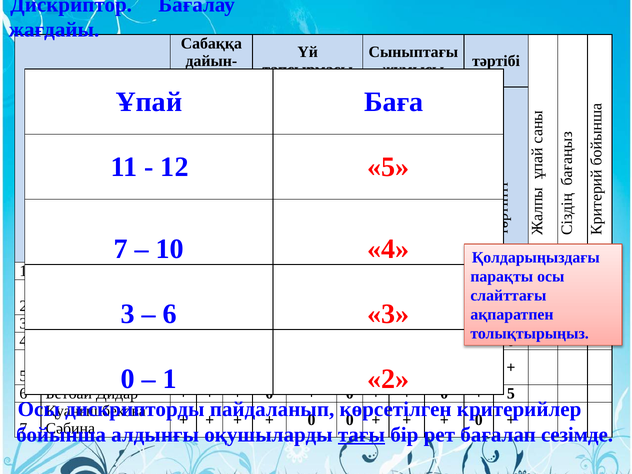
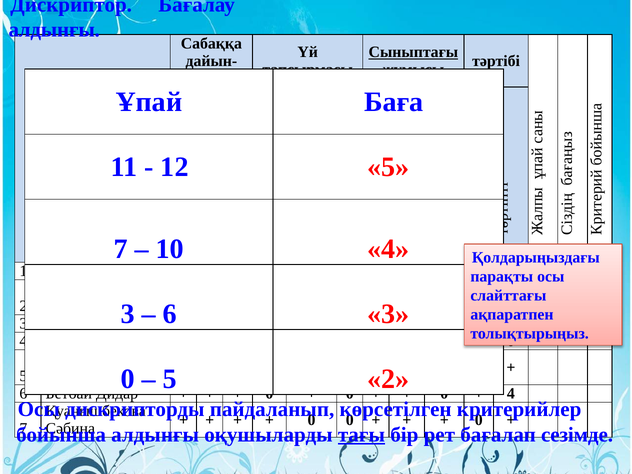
жағдайы at (54, 30): жағдайы -> алдынғы
Сыныптағы underline: none -> present
1 at (170, 379): 1 -> 5
5 at (511, 394): 5 -> 4
